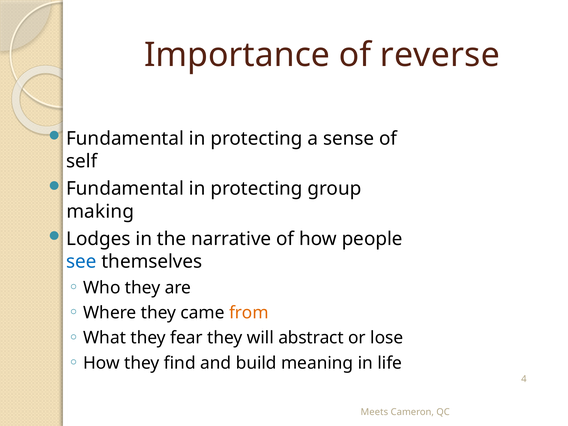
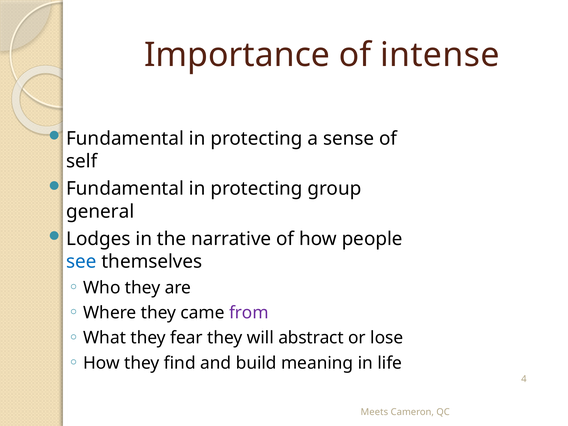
reverse: reverse -> intense
making: making -> general
from colour: orange -> purple
